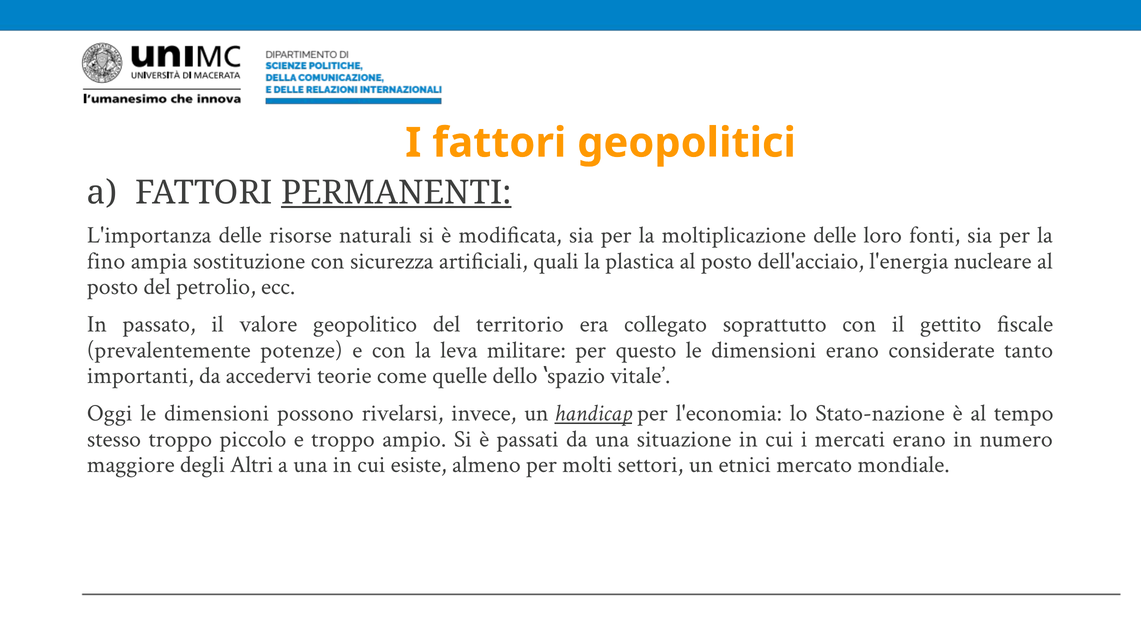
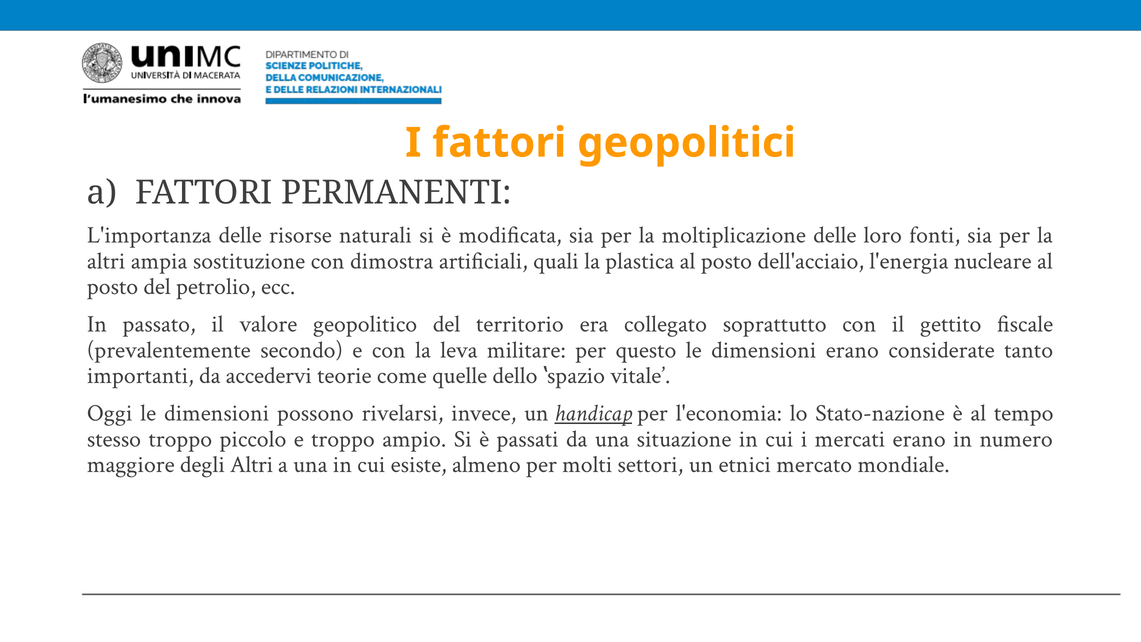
PERMANENTI underline: present -> none
fino at (106, 261): fino -> altri
sicurezza: sicurezza -> dimostra
potenze: potenze -> secondo
